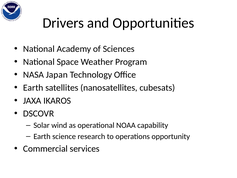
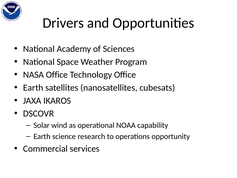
NASA Japan: Japan -> Office
